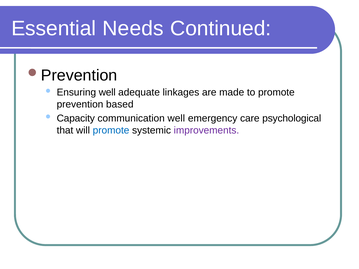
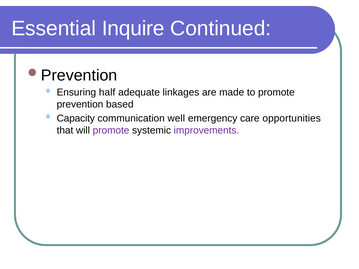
Needs: Needs -> Inquire
Ensuring well: well -> half
psychological: psychological -> opportunities
promote at (111, 130) colour: blue -> purple
